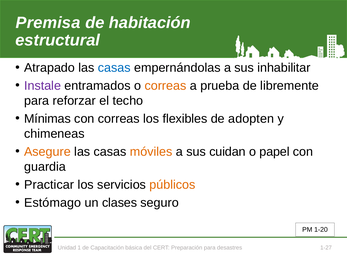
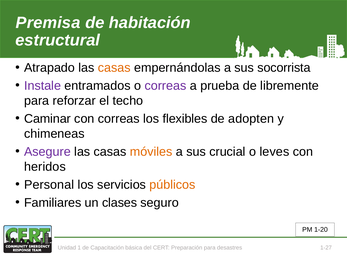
casas at (114, 68) colour: blue -> orange
inhabilitar: inhabilitar -> socorrista
correas at (165, 86) colour: orange -> purple
Mínimas: Mínimas -> Caminar
Asegure colour: orange -> purple
cuidan: cuidan -> crucial
papel: papel -> leves
guardia: guardia -> heridos
Practicar: Practicar -> Personal
Estómago: Estómago -> Familiares
